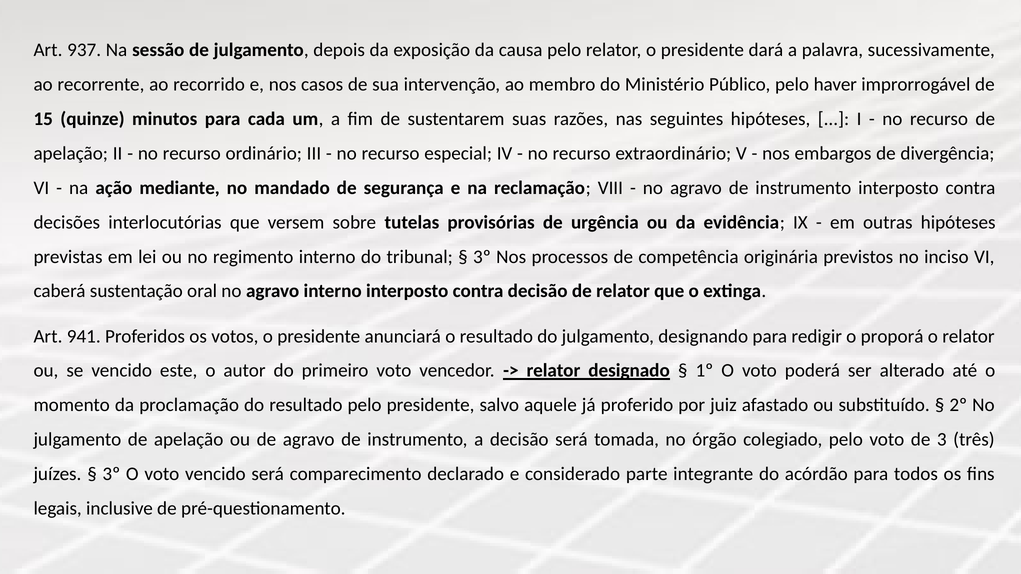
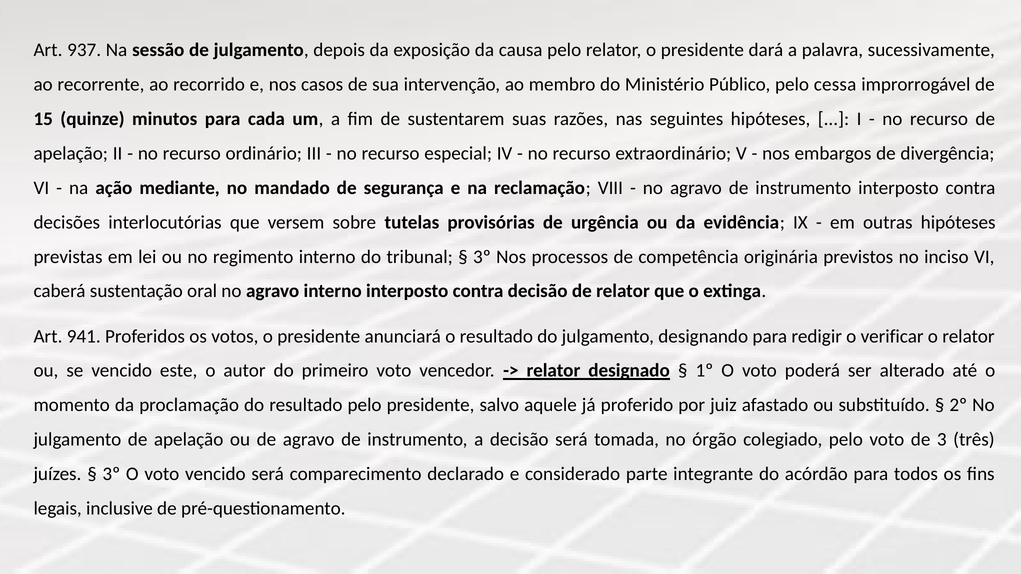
haver: haver -> cessa
proporá: proporá -> verificar
